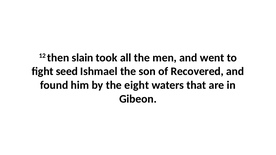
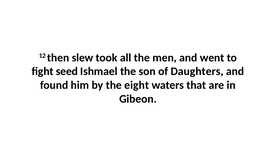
slain: slain -> slew
Recovered: Recovered -> Daughters
